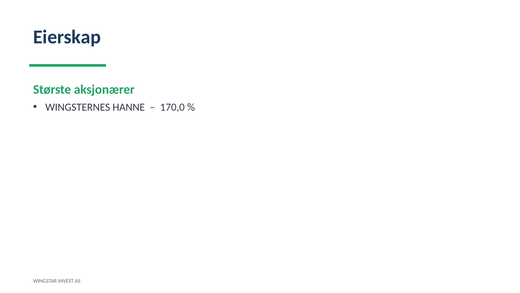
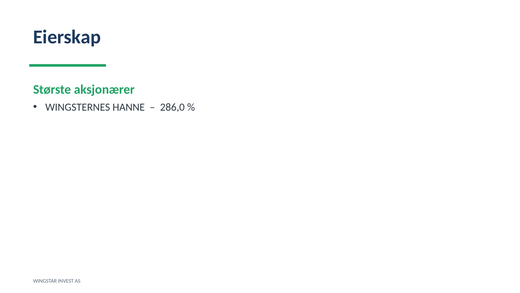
170,0: 170,0 -> 286,0
